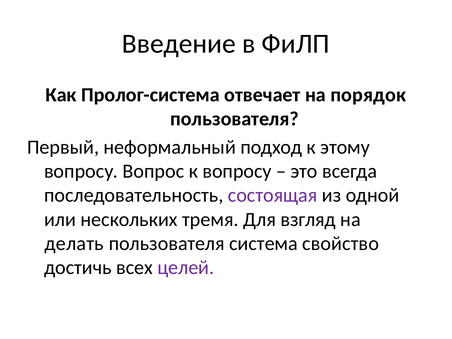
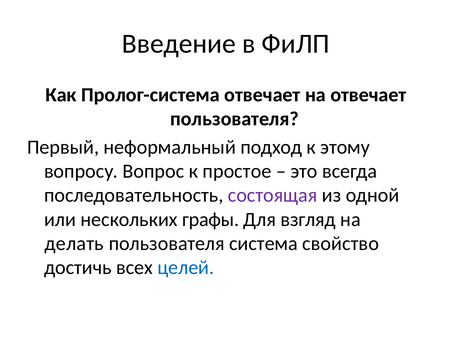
на порядок: порядок -> отвечает
к вопросу: вопросу -> простое
тремя: тремя -> графы
целей colour: purple -> blue
